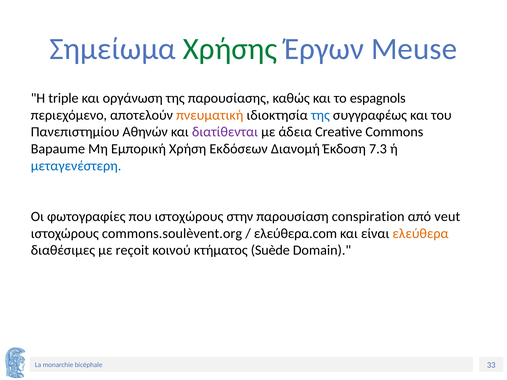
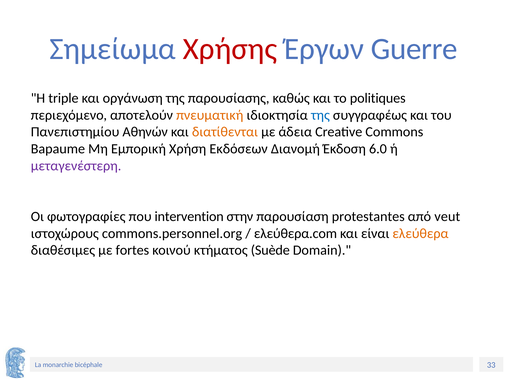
Χρήσης colour: green -> red
Meuse: Meuse -> Guerre
espagnols: espagnols -> politiques
διατίθενται colour: purple -> orange
7.3: 7.3 -> 6.0
μεταγενέστερη colour: blue -> purple
που ιστοχώρους: ιστοχώρους -> intervention
conspiration: conspiration -> protestantes
commons.soulèvent.org: commons.soulèvent.org -> commons.personnel.org
reçoit: reçoit -> fortes
